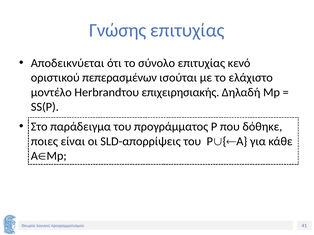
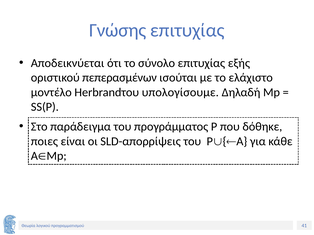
κενό: κενό -> εξής
επιχειρησιακής: επιχειρησιακής -> υπολογίσουμε
